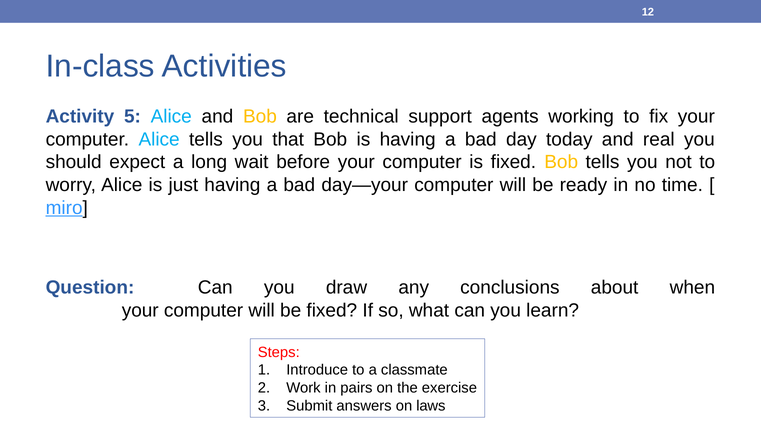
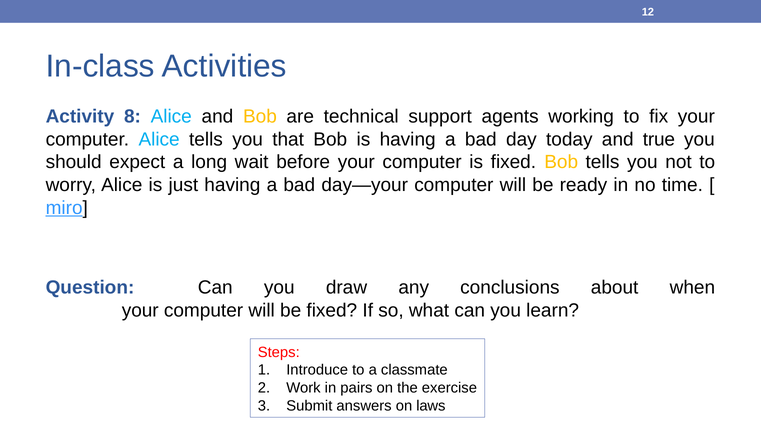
5: 5 -> 8
real: real -> true
